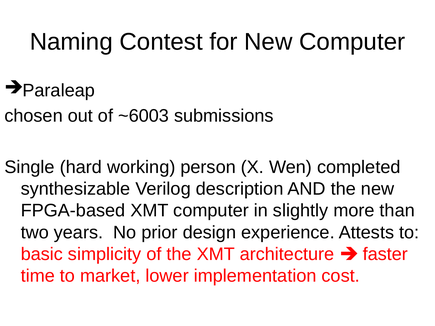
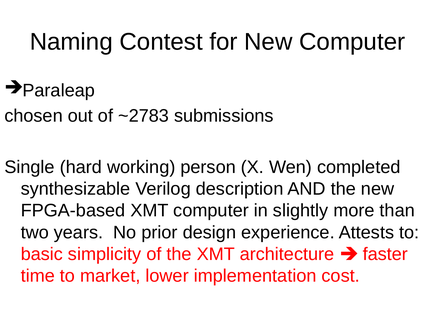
~6003: ~6003 -> ~2783
